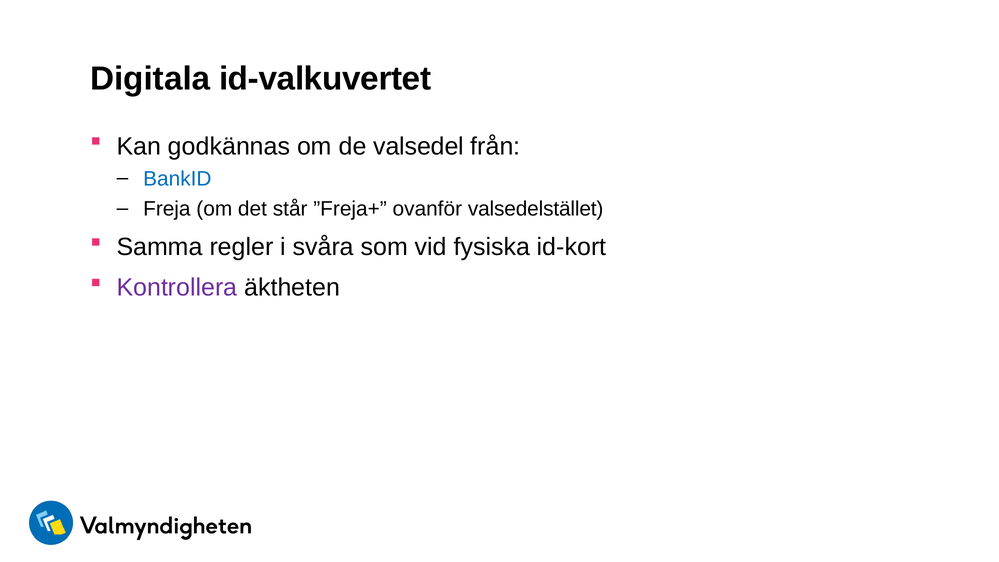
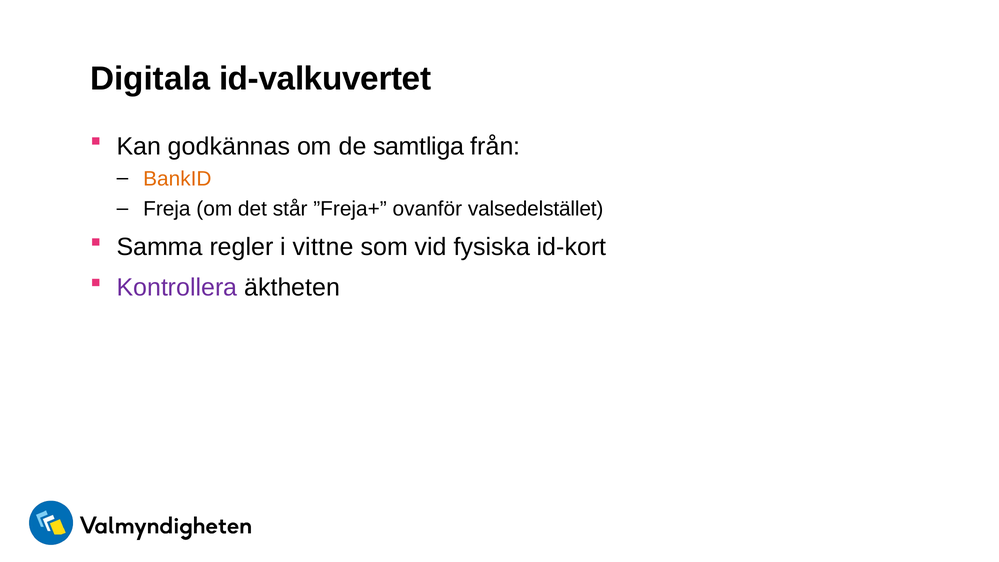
valsedel: valsedel -> samtliga
BankID colour: blue -> orange
svåra: svåra -> vittne
